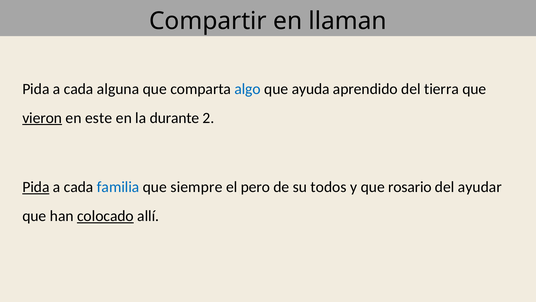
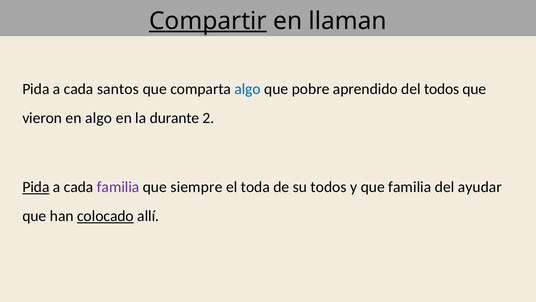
Compartir underline: none -> present
alguna: alguna -> santos
ayuda: ayuda -> pobre
del tierra: tierra -> todos
vieron underline: present -> none
en este: este -> algo
familia at (118, 187) colour: blue -> purple
pero: pero -> toda
que rosario: rosario -> familia
